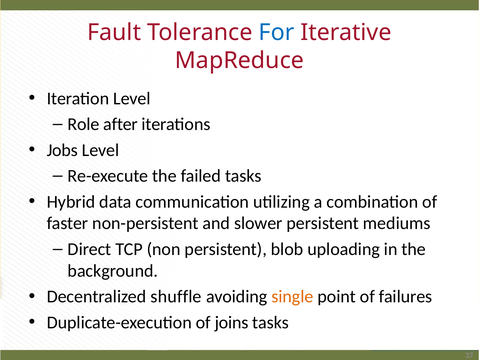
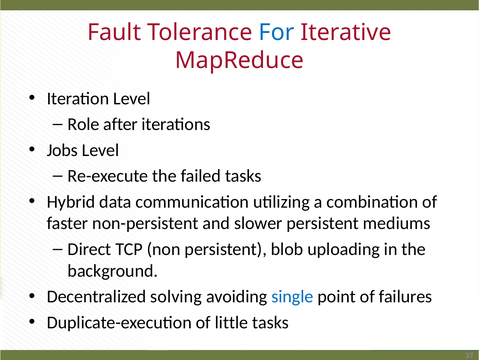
shuffle: shuffle -> solving
single colour: orange -> blue
joins: joins -> little
